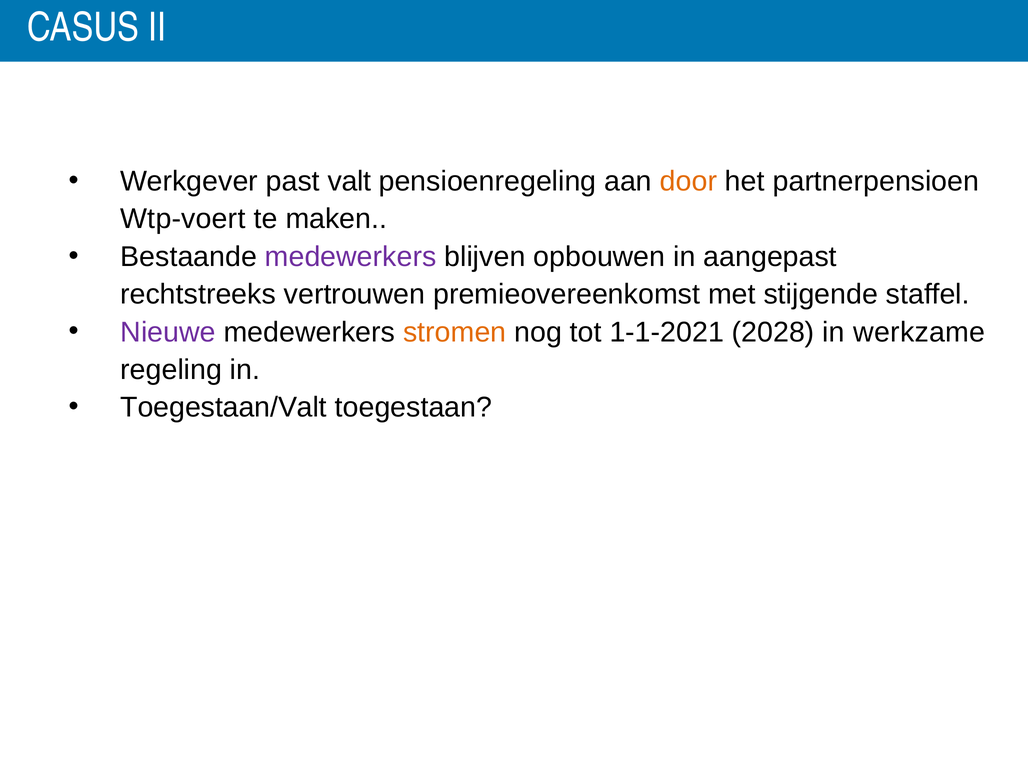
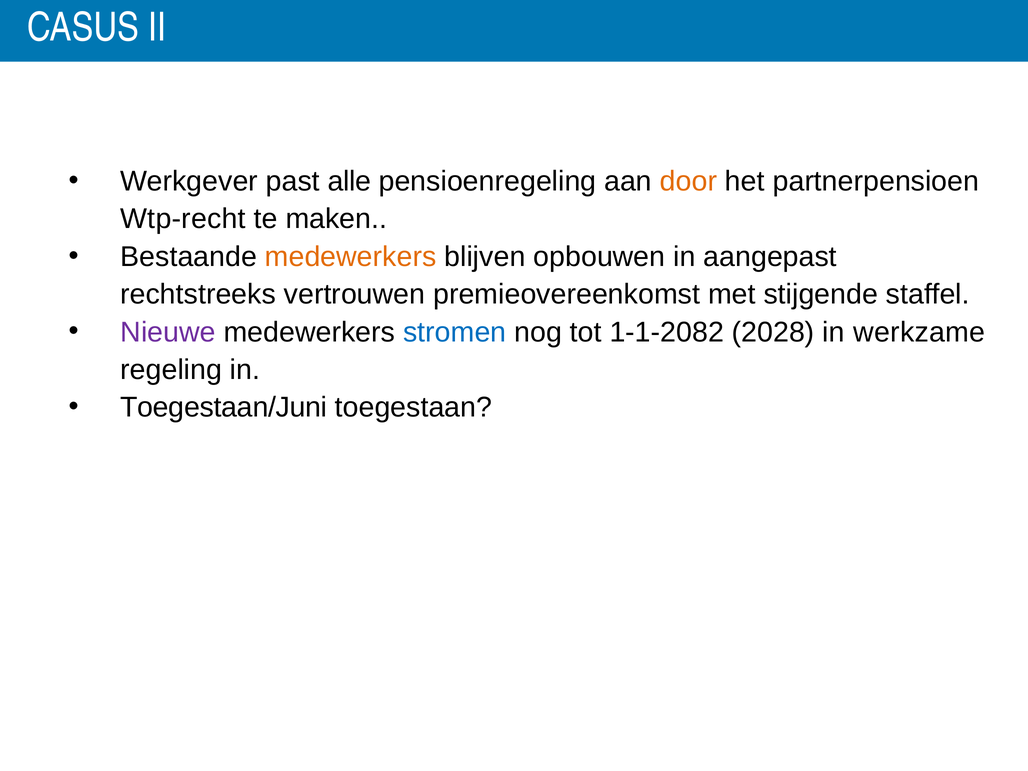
valt: valt -> alle
Wtp-voert: Wtp-voert -> Wtp-recht
medewerkers at (351, 257) colour: purple -> orange
stromen colour: orange -> blue
1-1-2021: 1-1-2021 -> 1-1-2082
Toegestaan/Valt: Toegestaan/Valt -> Toegestaan/Juni
